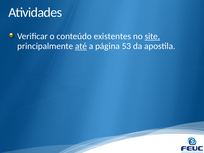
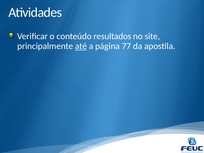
existentes: existentes -> resultados
site underline: present -> none
53: 53 -> 77
